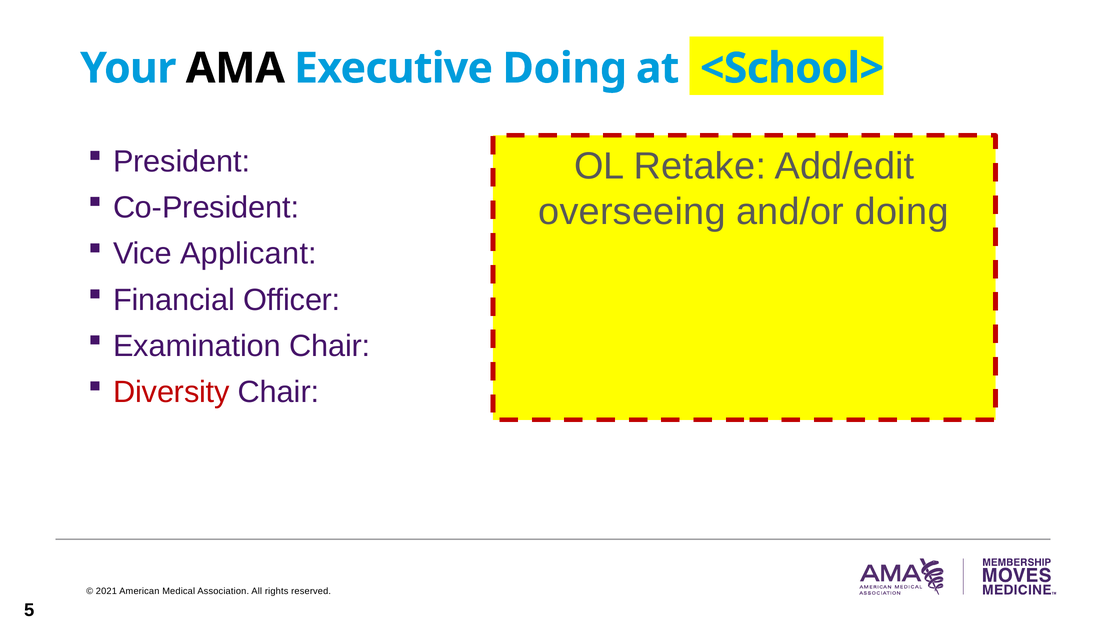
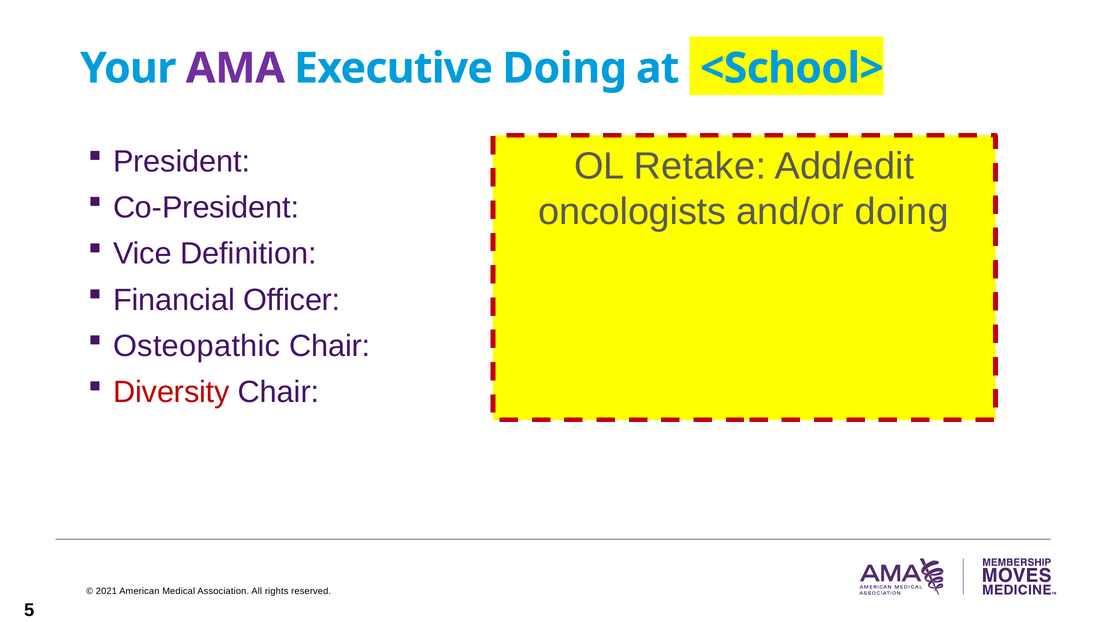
AMA colour: black -> purple
overseeing: overseeing -> oncologists
Applicant: Applicant -> Definition
Examination: Examination -> Osteopathic
